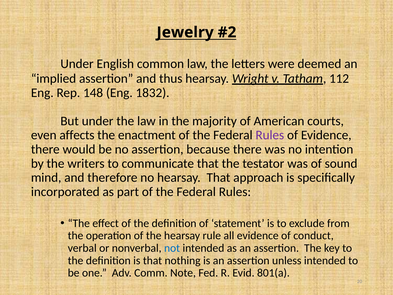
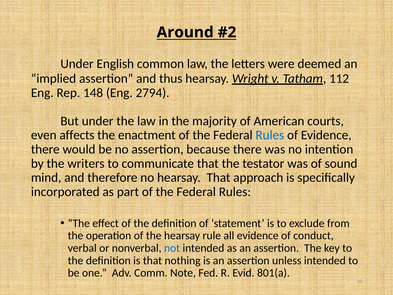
Jewelry: Jewelry -> Around
1832: 1832 -> 2794
Rules at (270, 135) colour: purple -> blue
